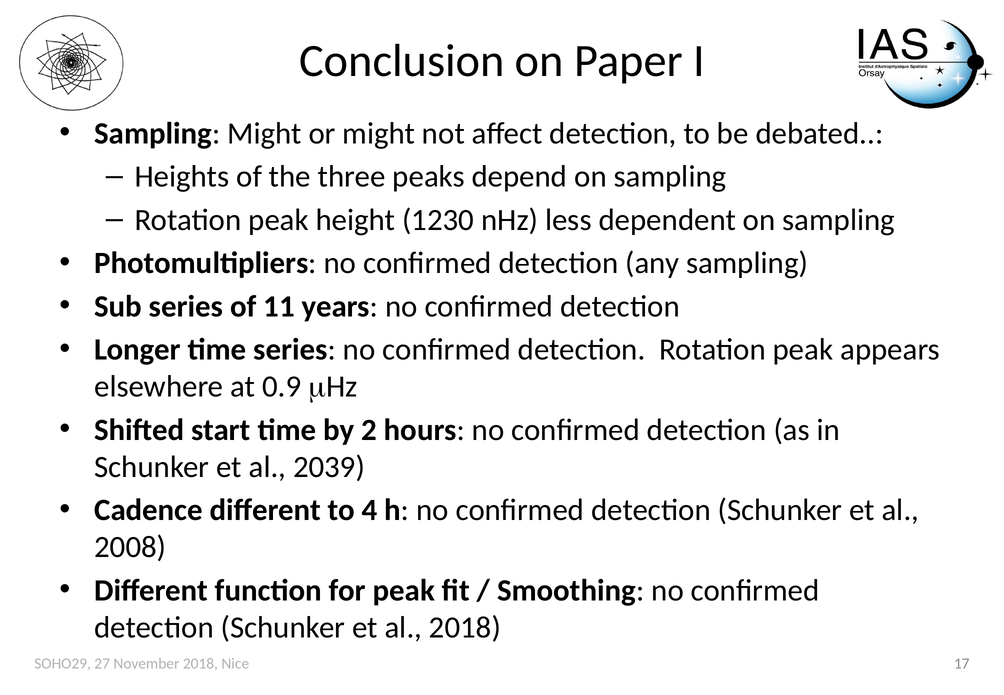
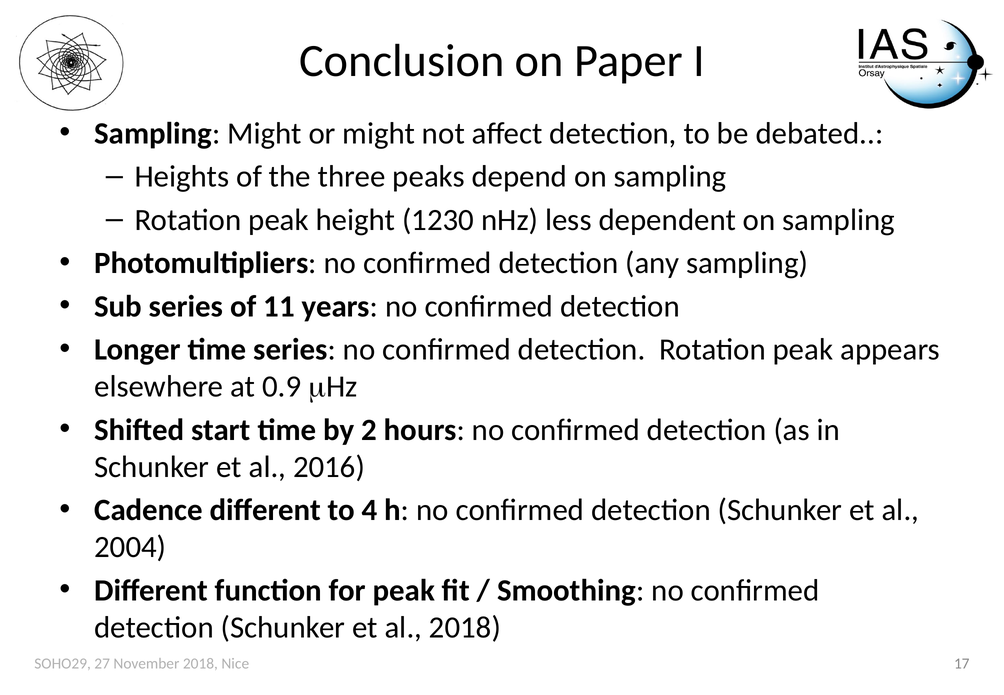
2039: 2039 -> 2016
2008: 2008 -> 2004
